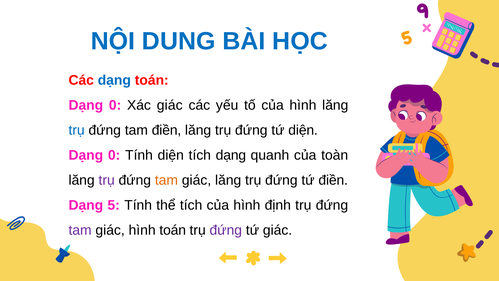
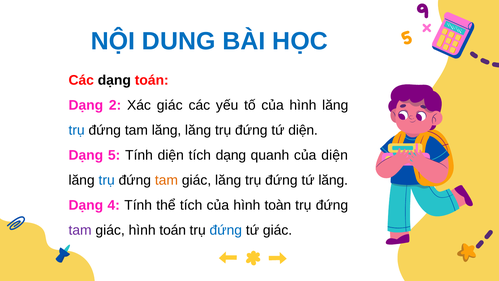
dạng at (114, 80) colour: blue -> black
0 at (115, 105): 0 -> 2
tam điền: điền -> lăng
0 at (114, 155): 0 -> 5
của toàn: toàn -> diện
trụ at (107, 180) colour: purple -> blue
tứ điền: điền -> lăng
5: 5 -> 4
định: định -> toàn
đứng at (226, 230) colour: purple -> blue
